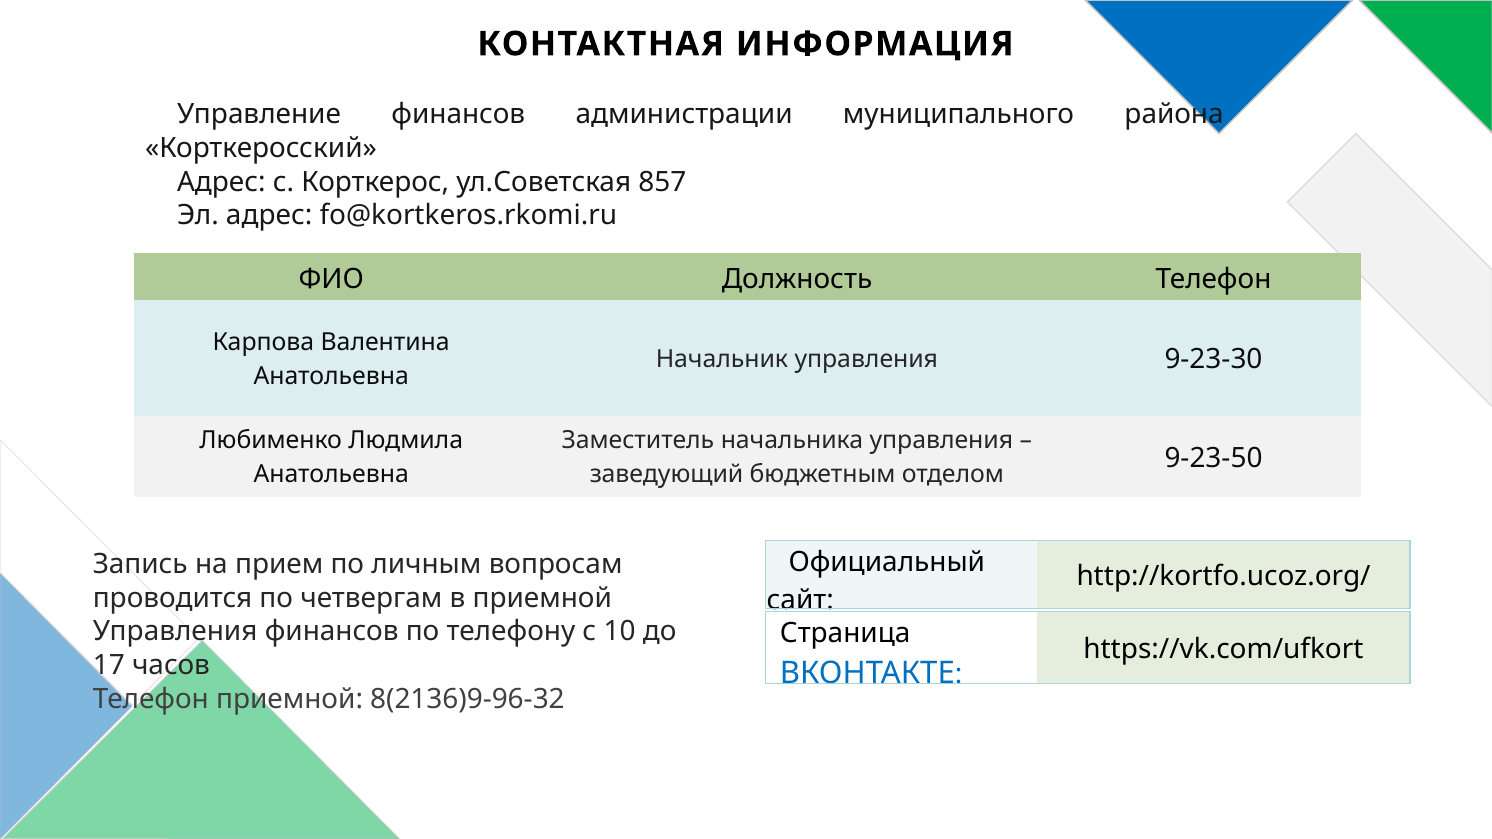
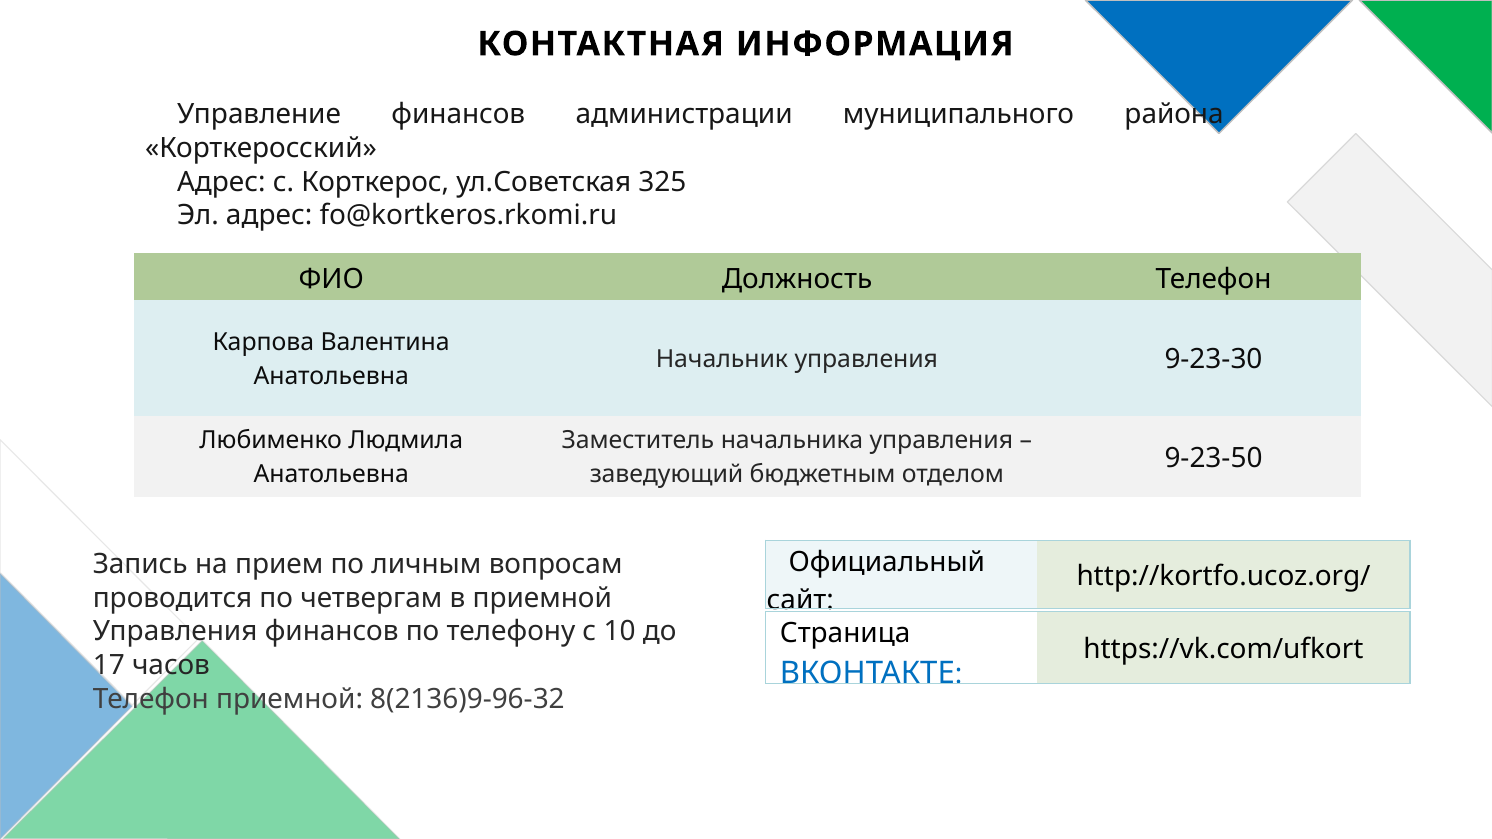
857: 857 -> 325
